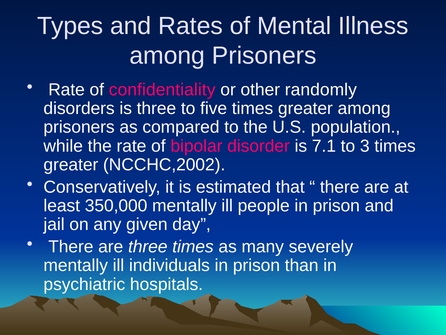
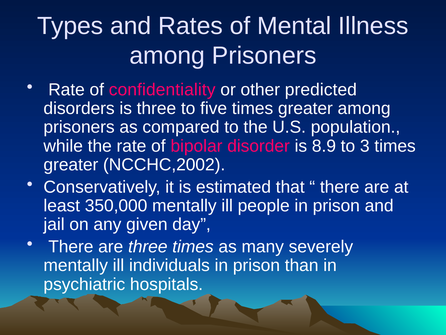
randomly: randomly -> predicted
7.1: 7.1 -> 8.9
